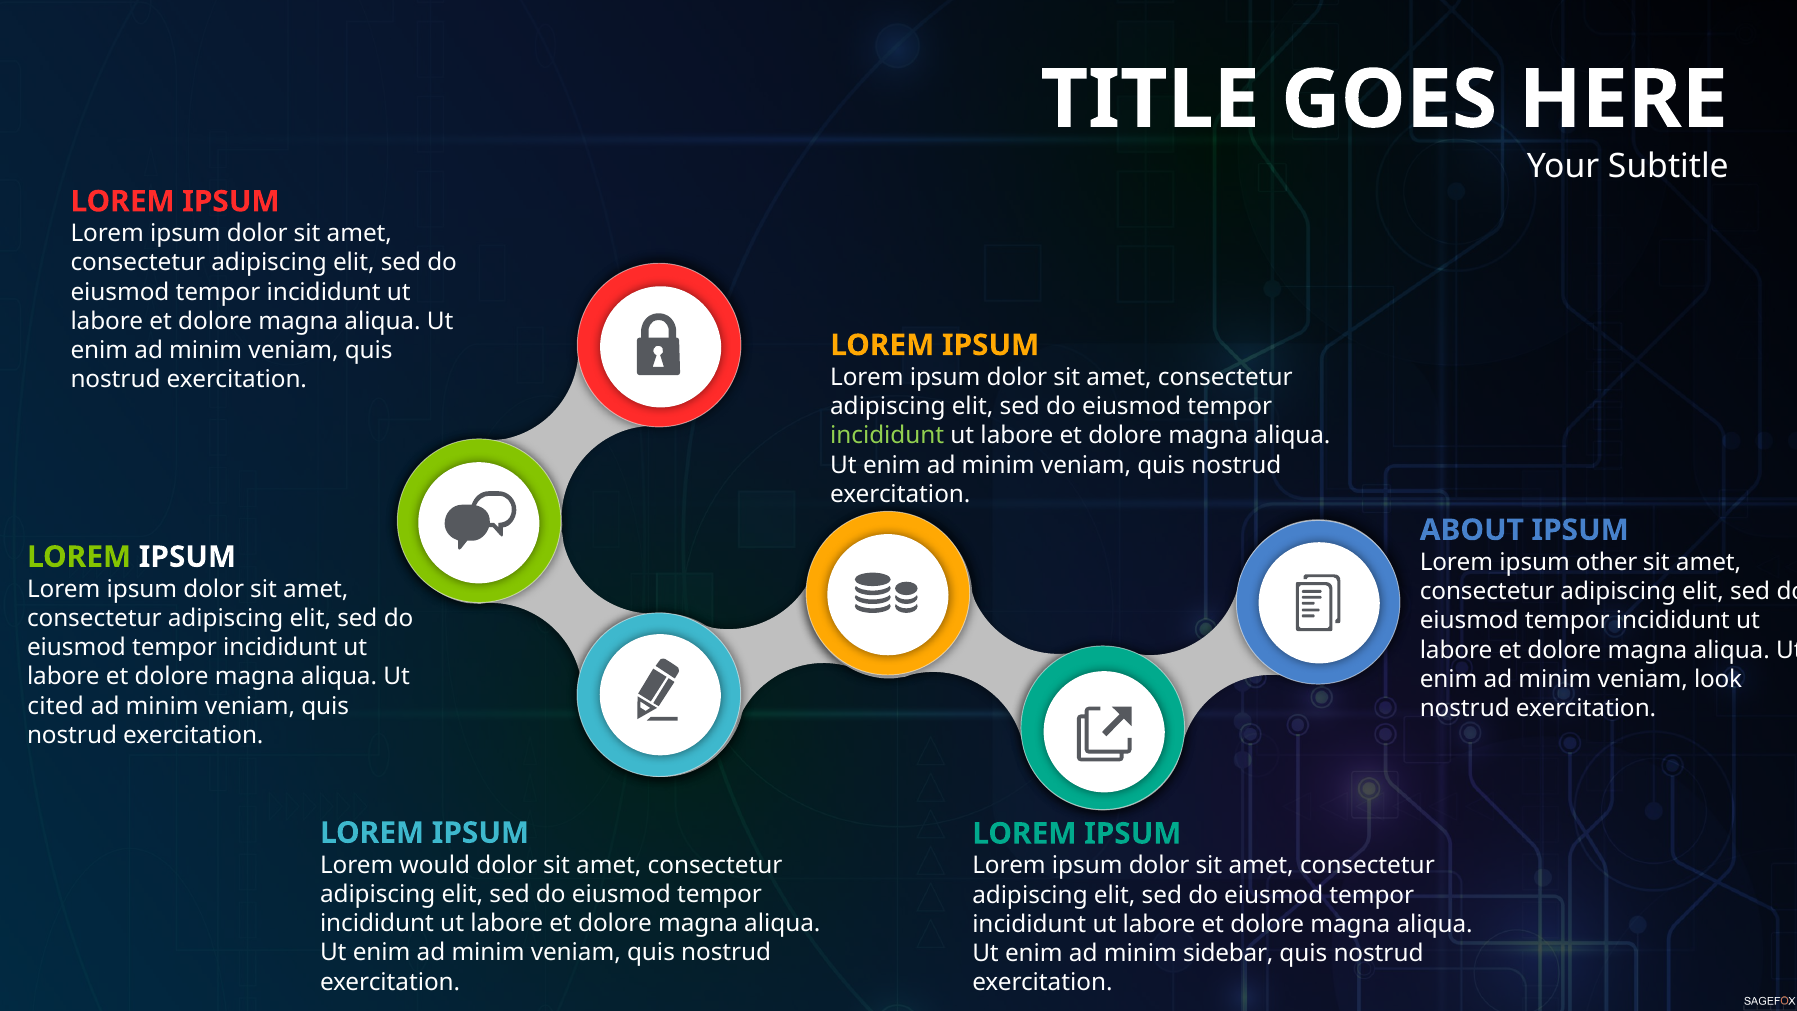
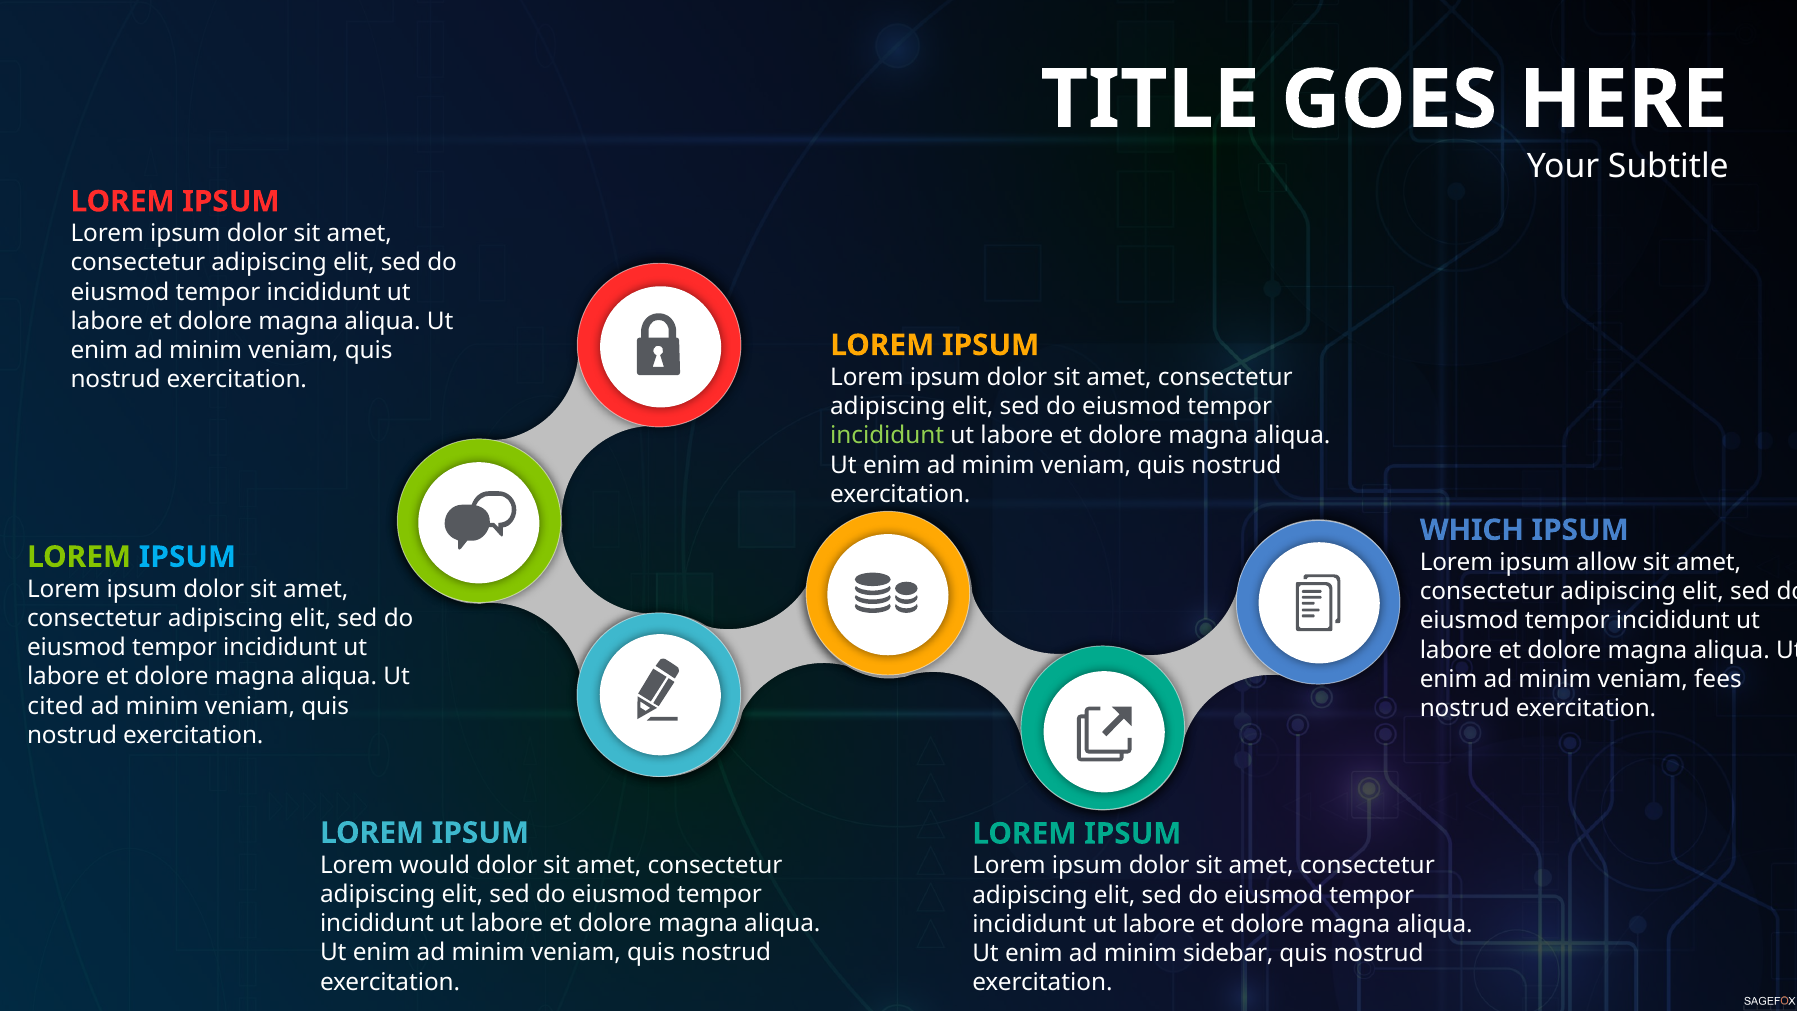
ABOUT: ABOUT -> WHICH
IPSUM at (187, 557) colour: white -> light blue
other: other -> allow
look: look -> fees
